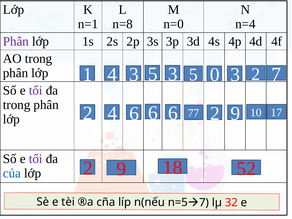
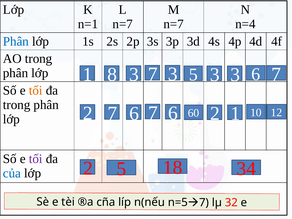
n=8 at (123, 24): n=8 -> n=7
n=0 at (174, 24): n=0 -> n=7
Phân at (16, 41) colour: purple -> blue
1 4: 4 -> 8
5 at (153, 74): 5 -> 7
5 0: 0 -> 3
3 2: 2 -> 6
tối at (36, 90) colour: purple -> orange
2 4: 4 -> 7
6 at (153, 113): 6 -> 7
77: 77 -> 60
9 at (235, 114): 9 -> 1
17: 17 -> 12
9 at (121, 169): 9 -> 5
52: 52 -> 34
